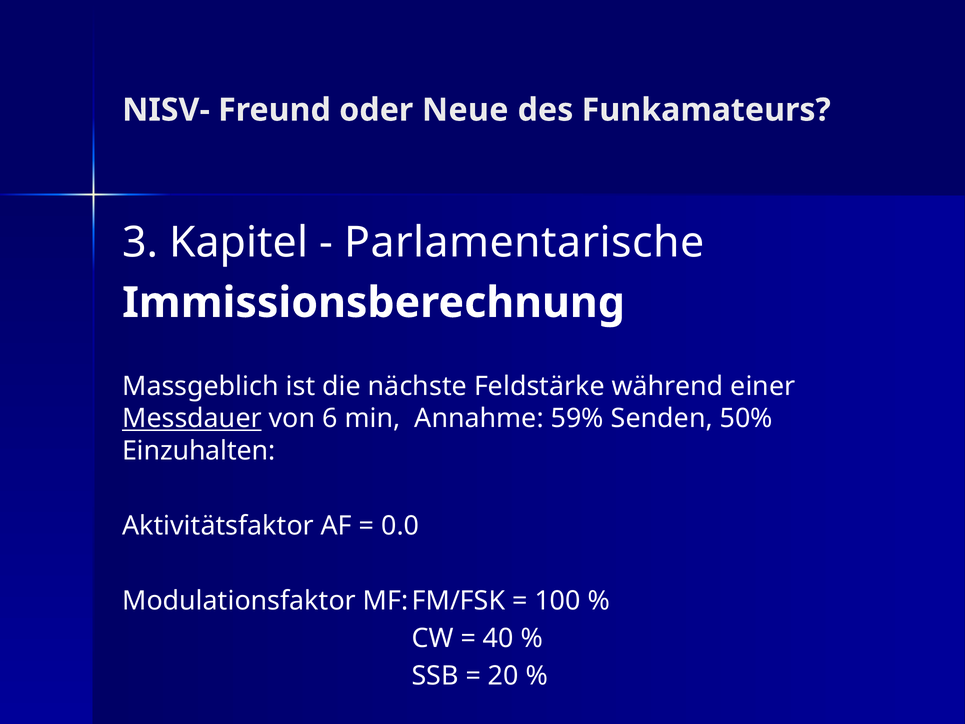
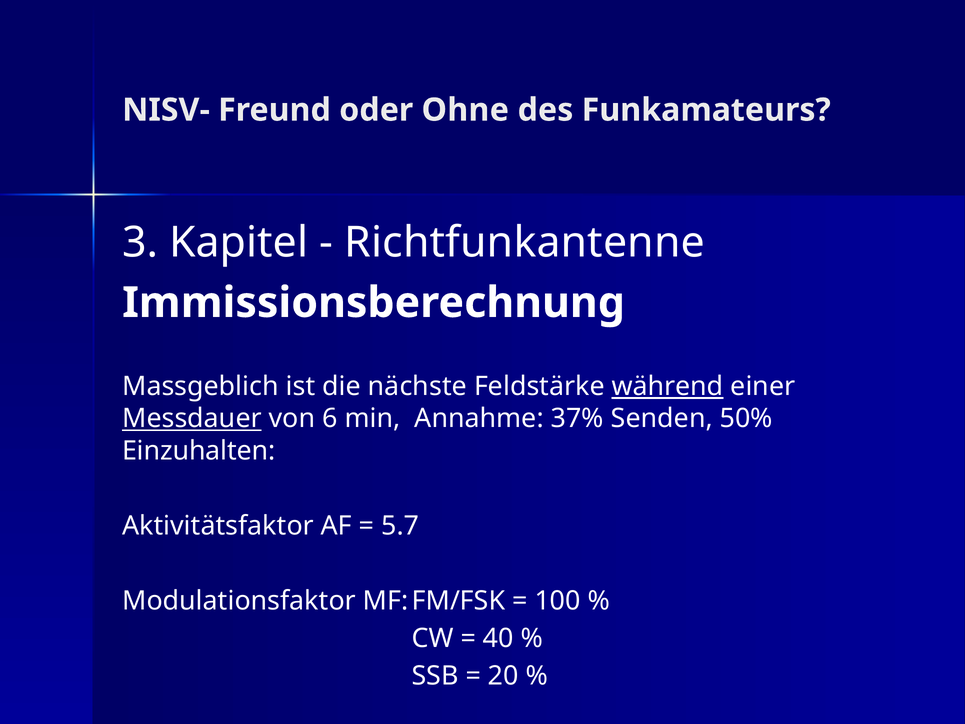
Neue: Neue -> Ohne
Parlamentarische: Parlamentarische -> Richtfunkantenne
während underline: none -> present
59%: 59% -> 37%
0.0: 0.0 -> 5.7
